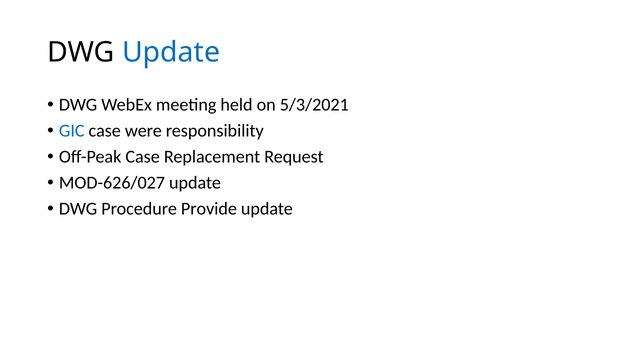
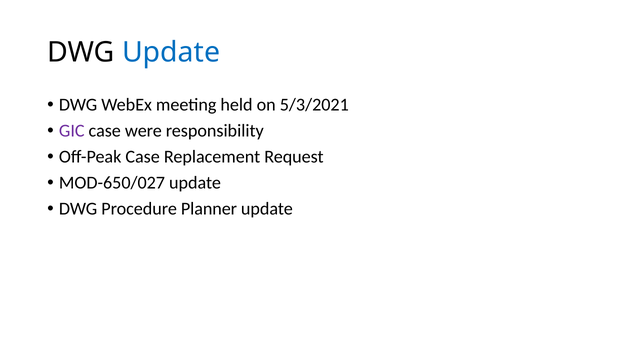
GIC colour: blue -> purple
MOD-626/027: MOD-626/027 -> MOD-650/027
Provide: Provide -> Planner
